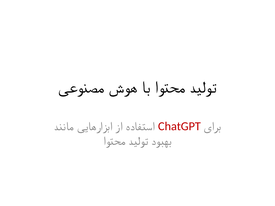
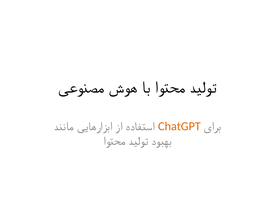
ChatGPT colour: red -> orange
